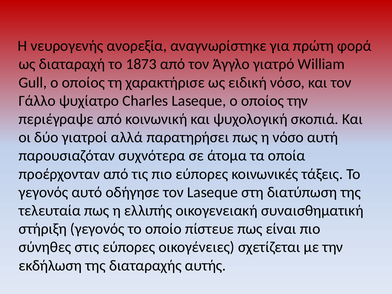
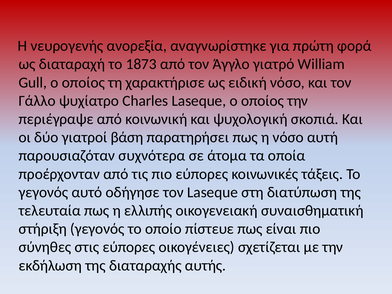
αλλά: αλλά -> βάση
